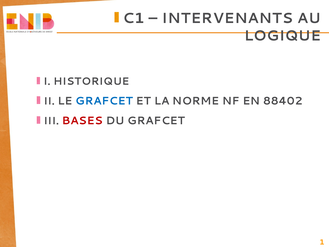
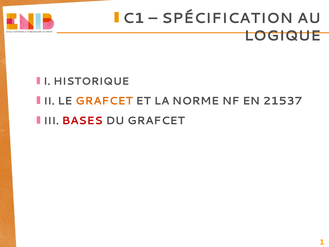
INTERVENANTS: INTERVENANTS -> SPÉCIFICATION
GRAFCET at (104, 101) colour: blue -> orange
88402: 88402 -> 21537
